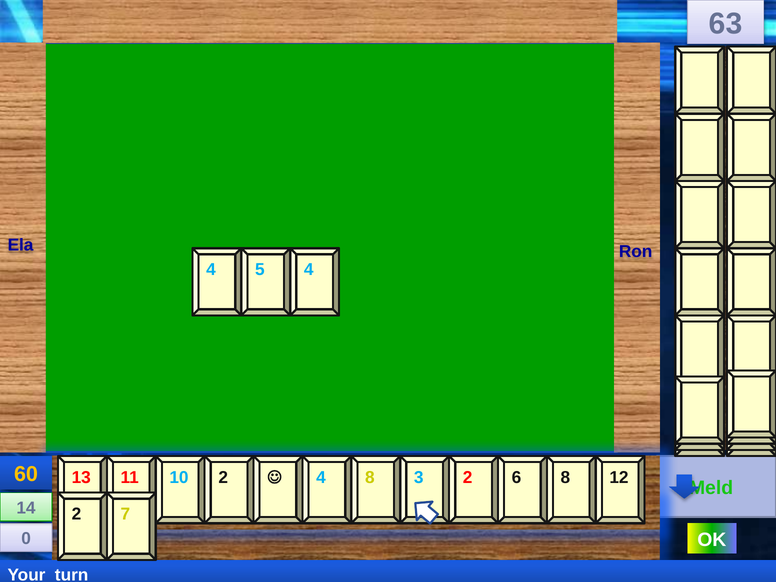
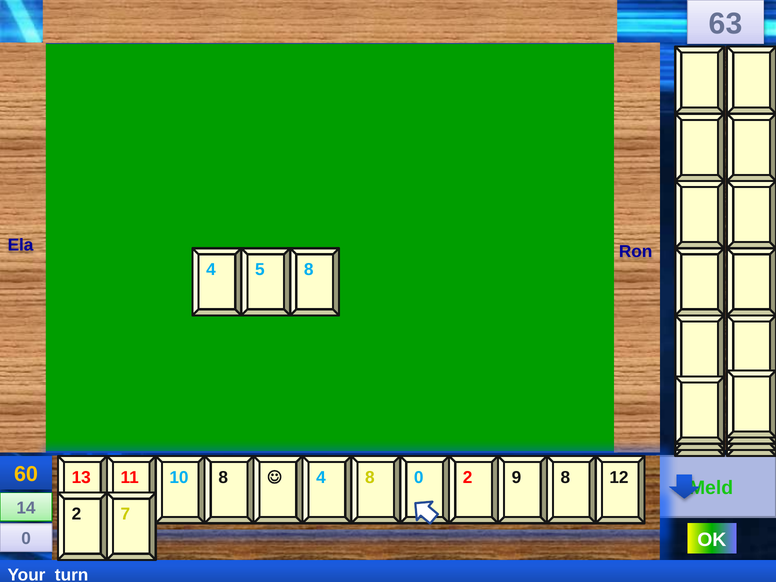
5 4: 4 -> 8
10 2: 2 -> 8
4 3: 3 -> 0
6: 6 -> 9
